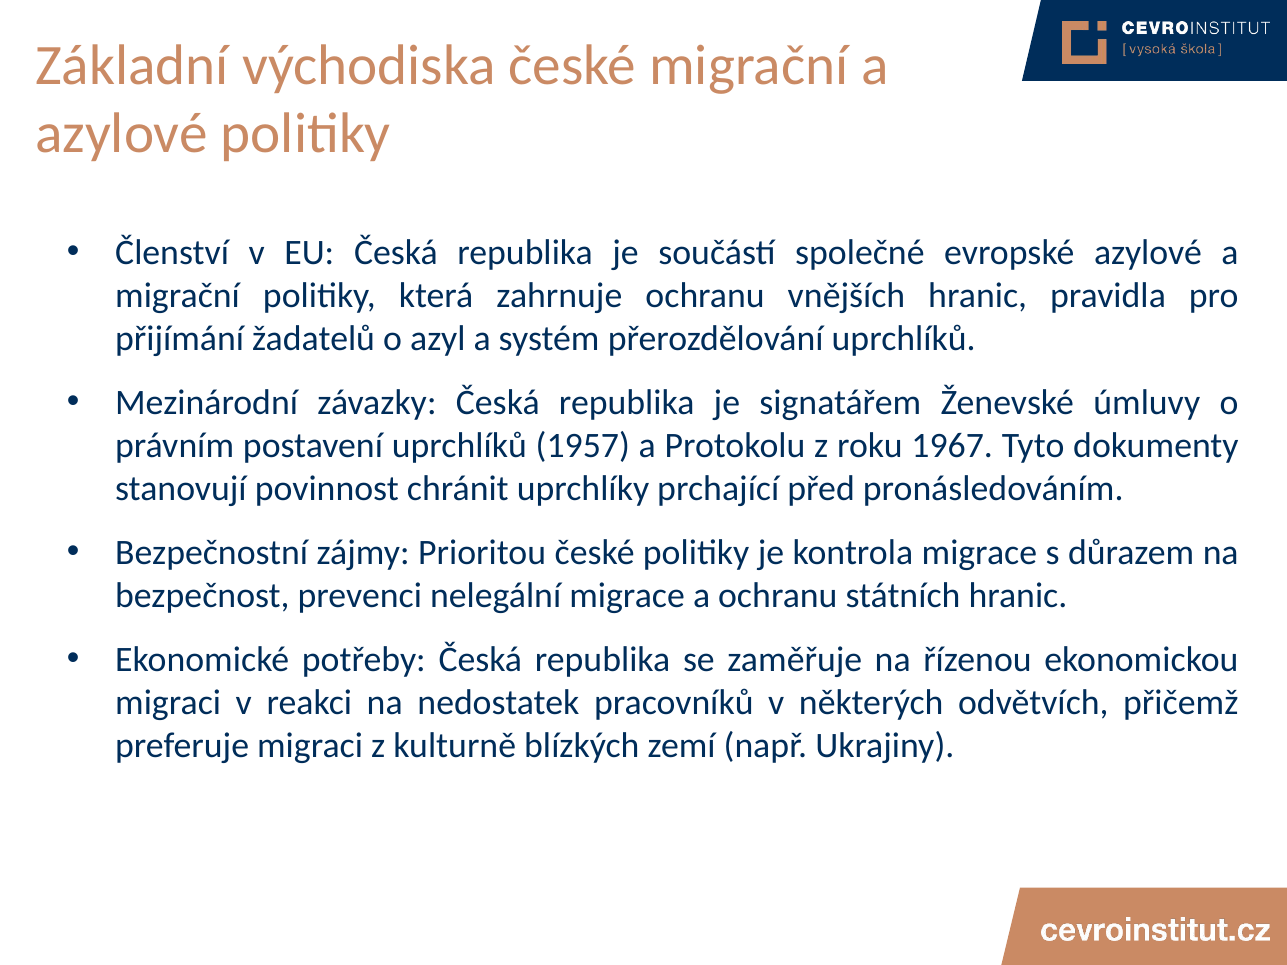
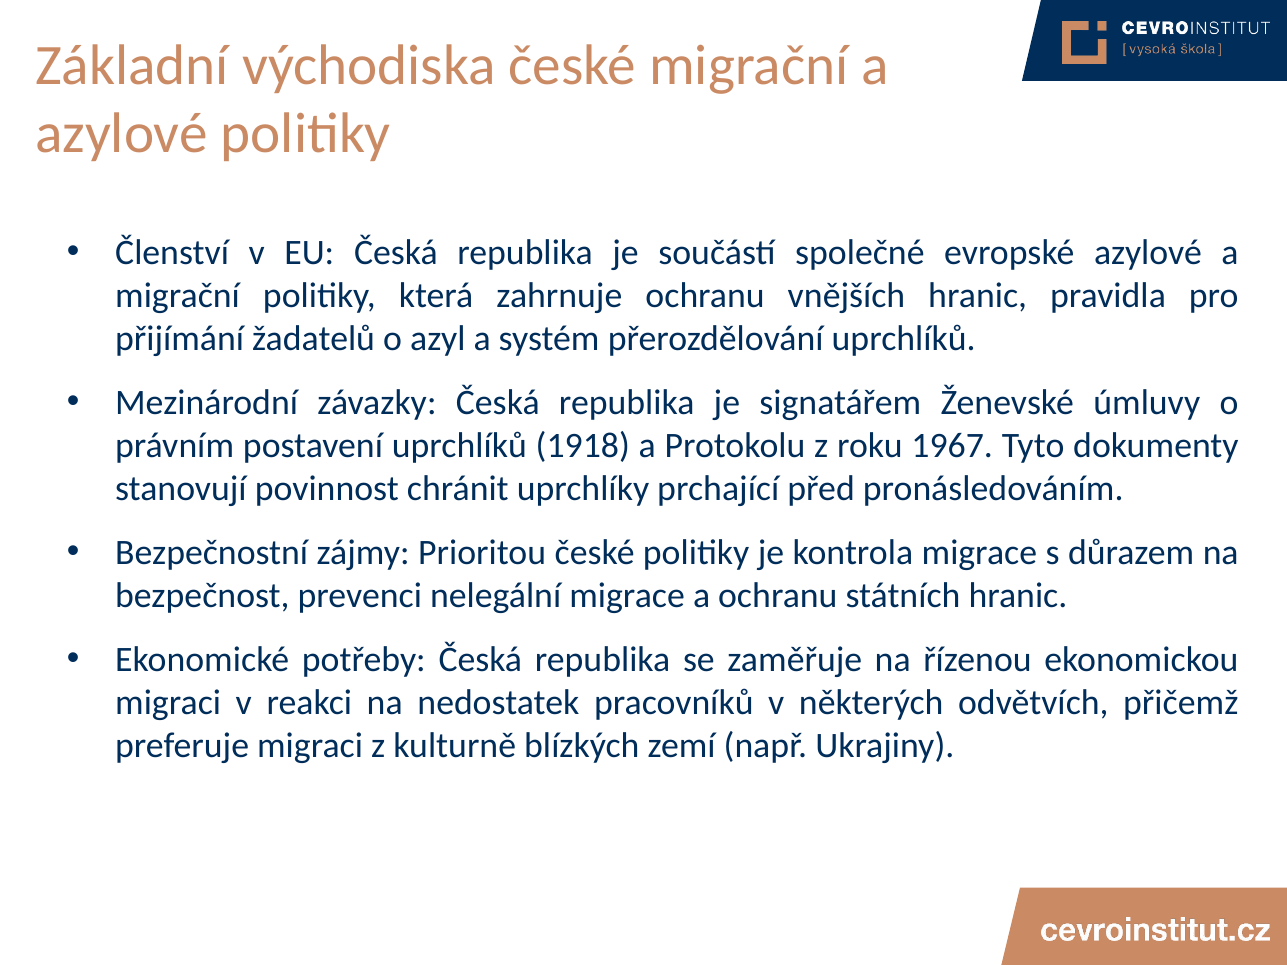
1957: 1957 -> 1918
